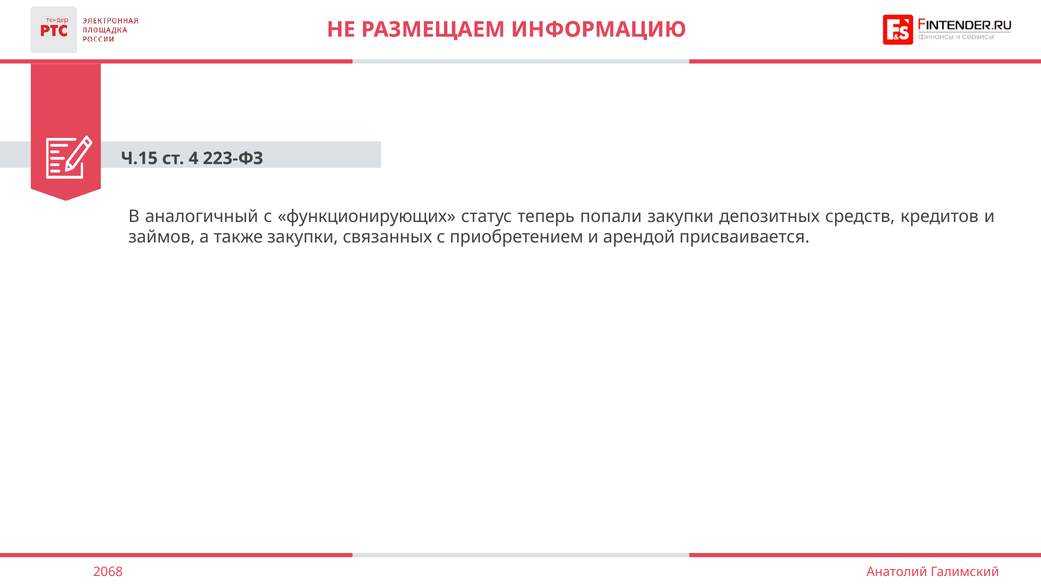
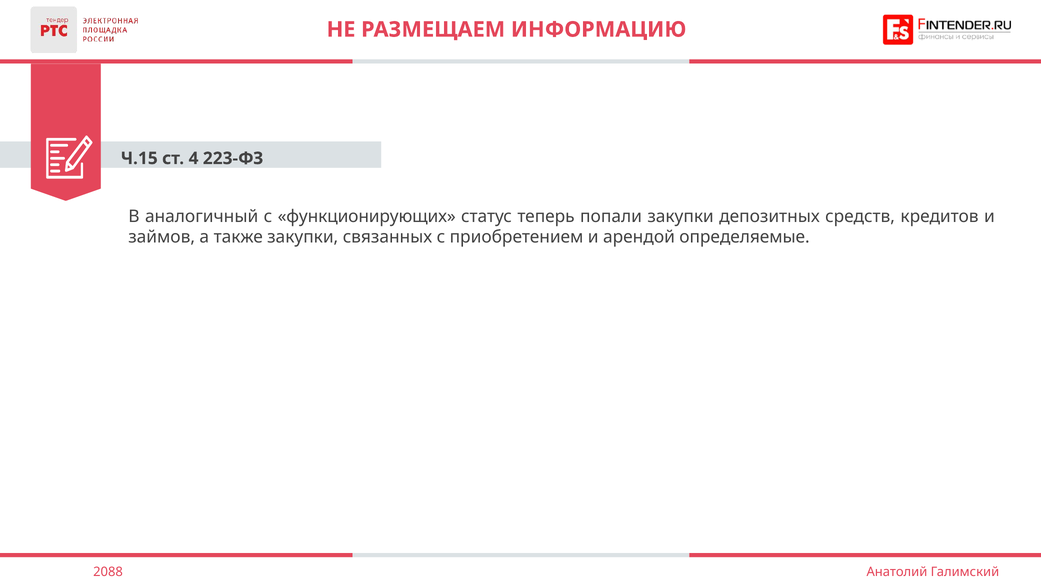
присваивается: присваивается -> определяемые
2068: 2068 -> 2088
